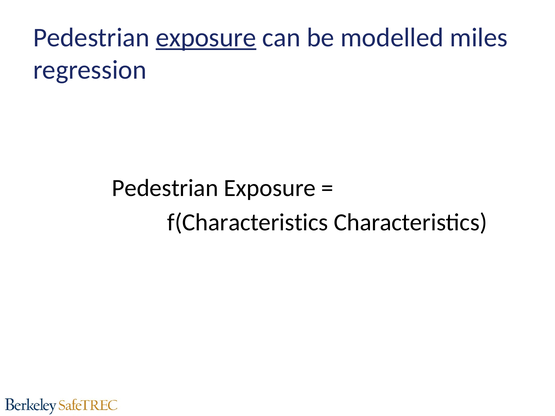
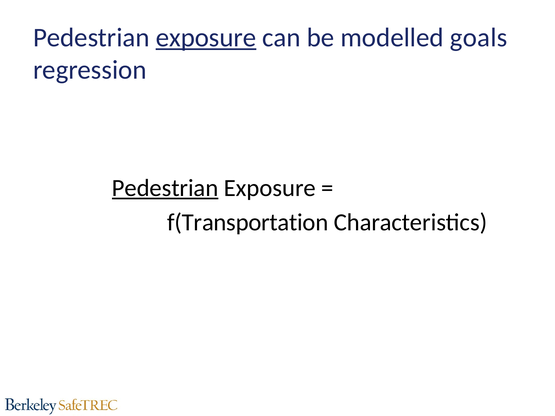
miles: miles -> goals
Pedestrian at (165, 188) underline: none -> present
f(Characteristics: f(Characteristics -> f(Transportation
